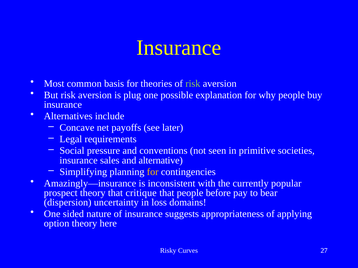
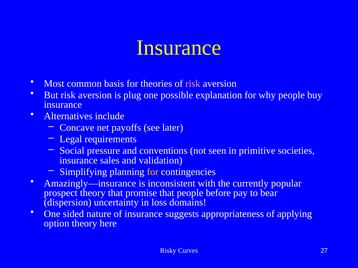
risk at (193, 84) colour: light green -> pink
alternative: alternative -> validation
critique: critique -> promise
